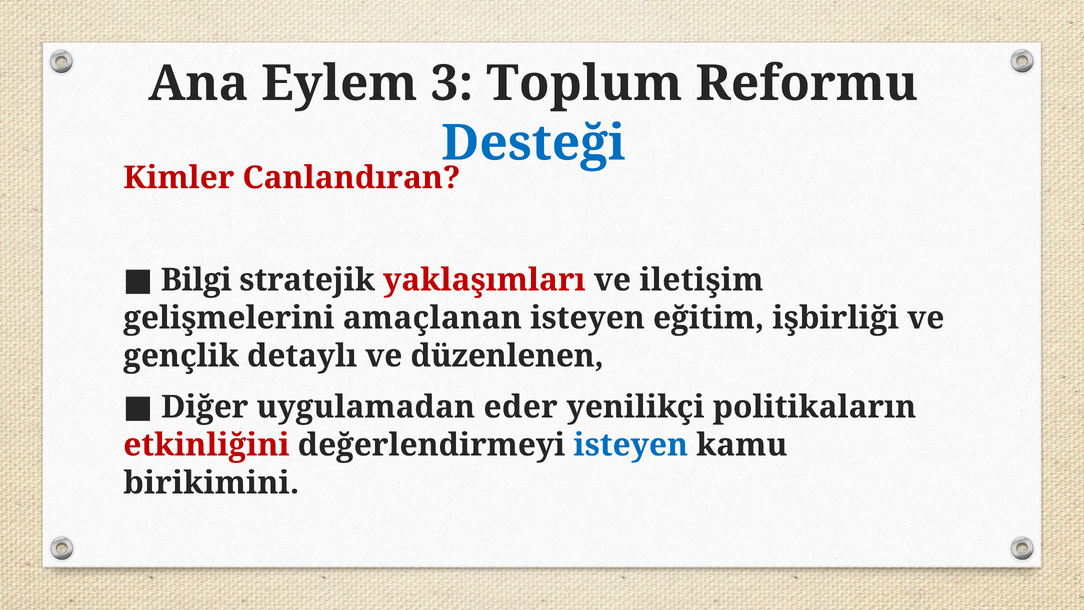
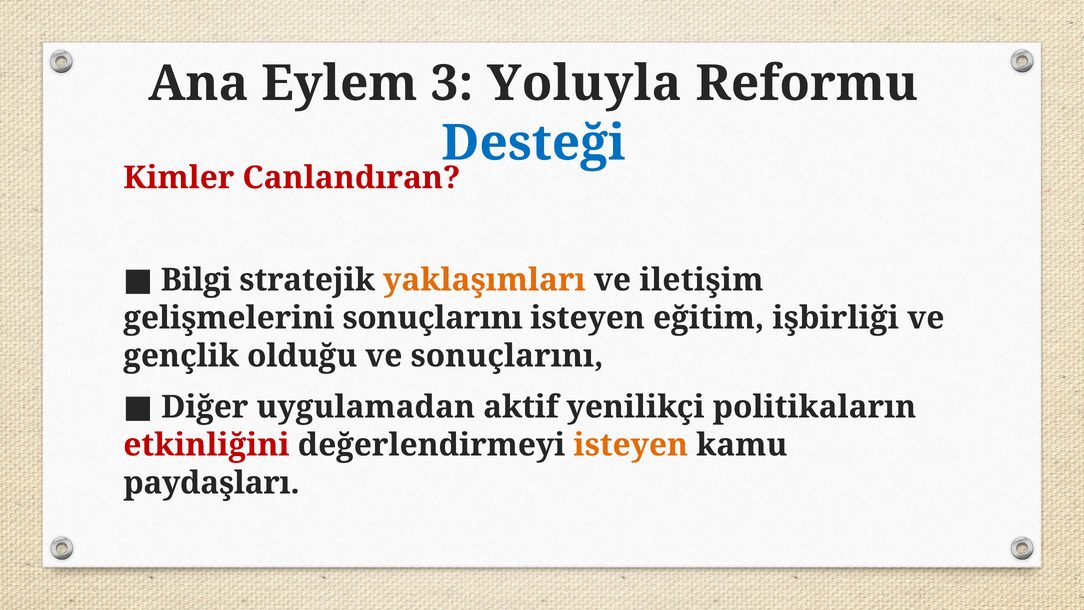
Toplum: Toplum -> Yoluyla
yaklaşımları colour: red -> orange
gelişmelerini amaçlanan: amaçlanan -> sonuçlarını
detaylı: detaylı -> olduğu
ve düzenlenen: düzenlenen -> sonuçlarını
eder: eder -> aktif
isteyen at (631, 445) colour: blue -> orange
birikimini: birikimini -> paydaşları
